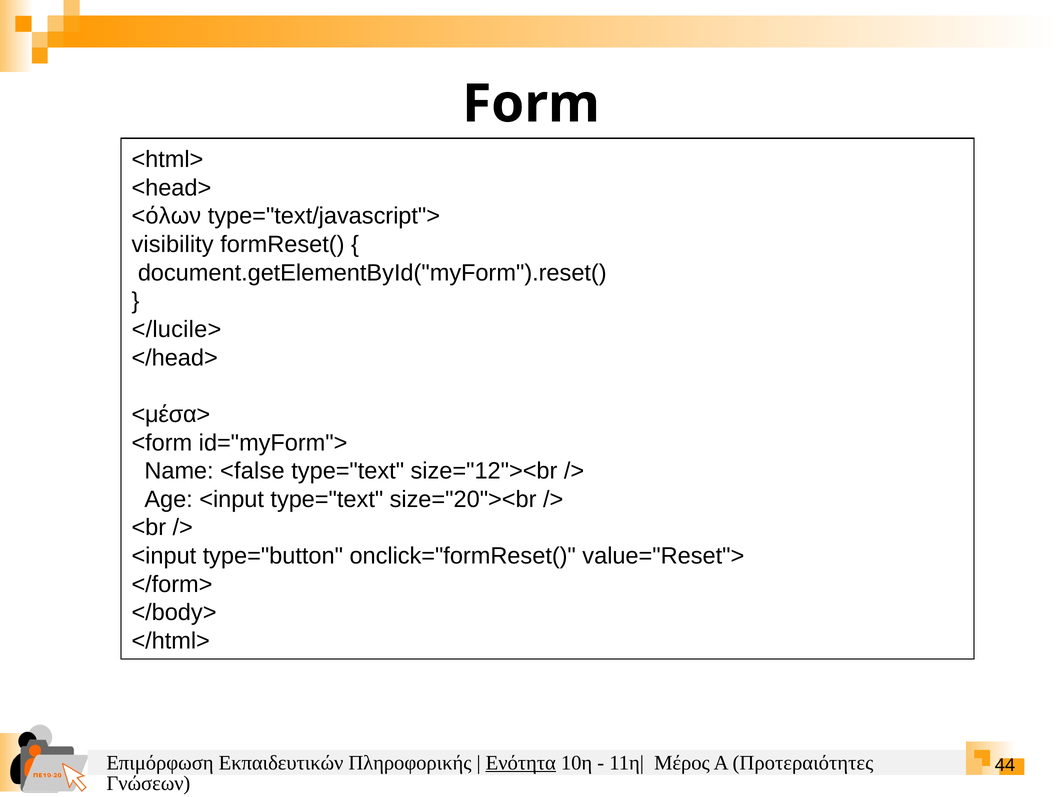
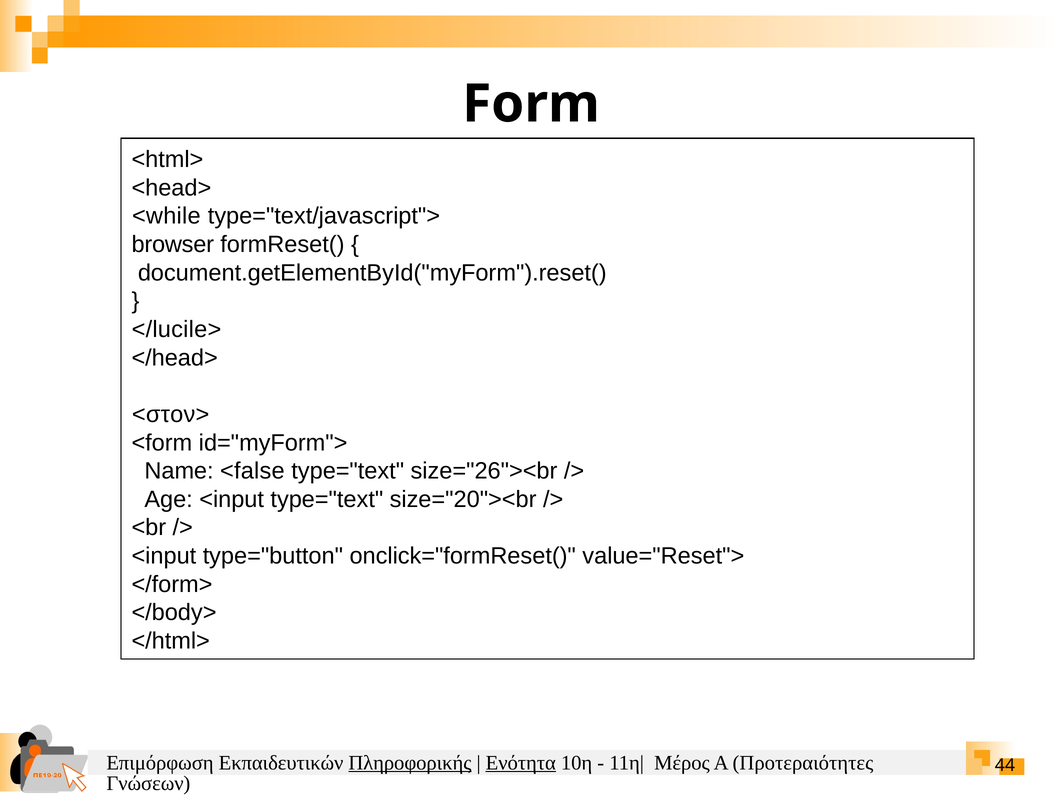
<όλων: <όλων -> <while
visibility: visibility -> browser
<μέσα>: <μέσα> -> <στον>
size="12"><br: size="12"><br -> size="26"><br
Πληροφορικής underline: none -> present
